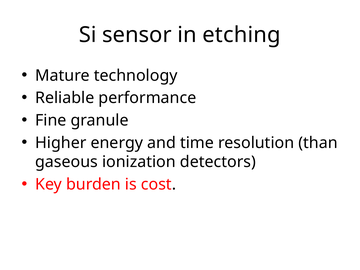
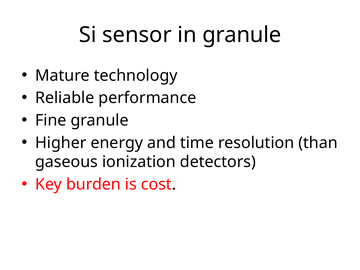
in etching: etching -> granule
